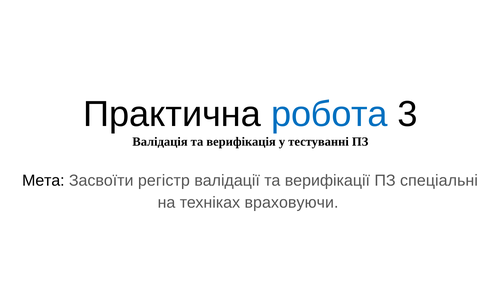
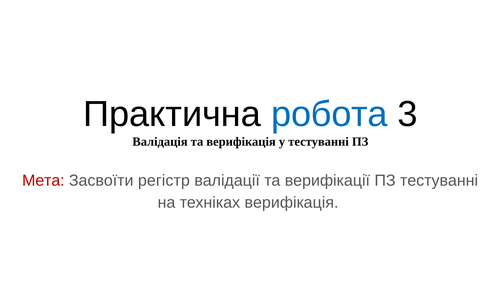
Мета colour: black -> red
ПЗ спеціальні: спеціальні -> тестуванні
техніках враховуючи: враховуючи -> верифікація
